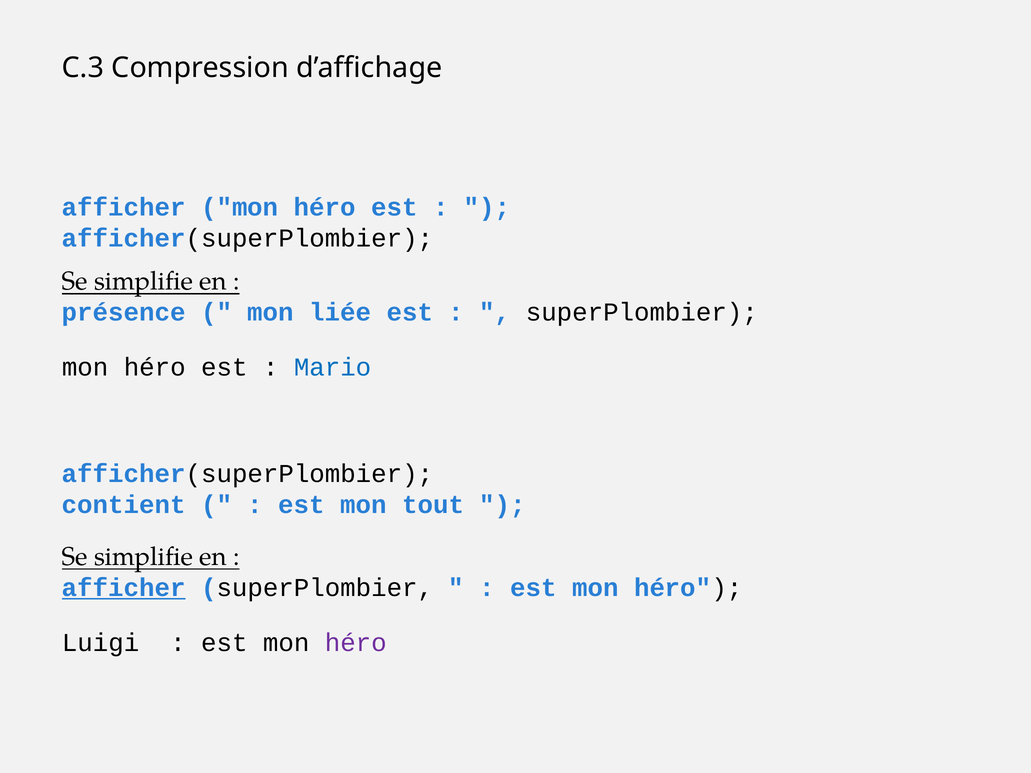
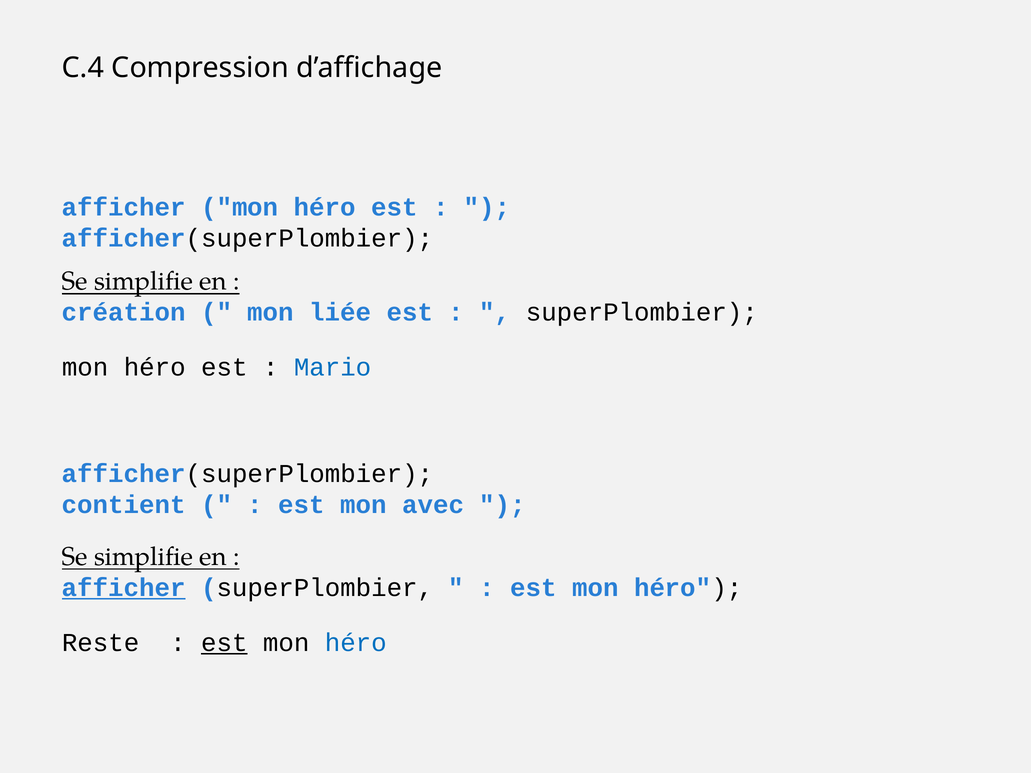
C.3: C.3 -> C.4
présence: présence -> création
tout: tout -> avec
Luigi: Luigi -> Reste
est at (224, 643) underline: none -> present
héro at (356, 643) colour: purple -> blue
